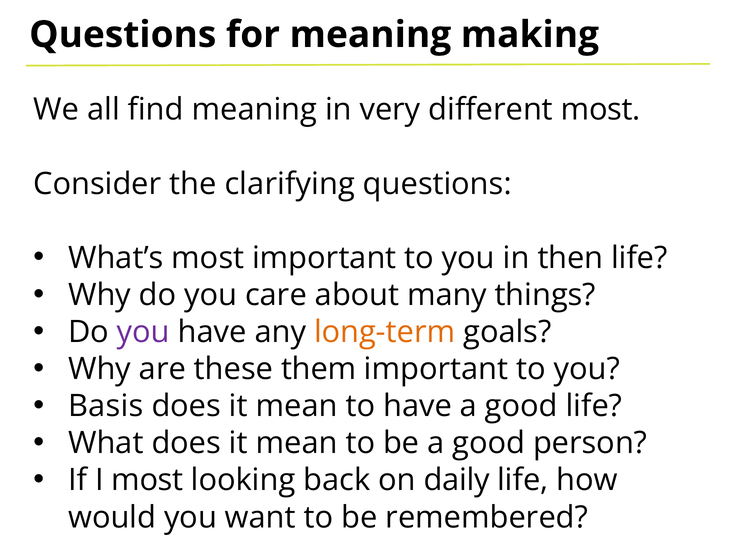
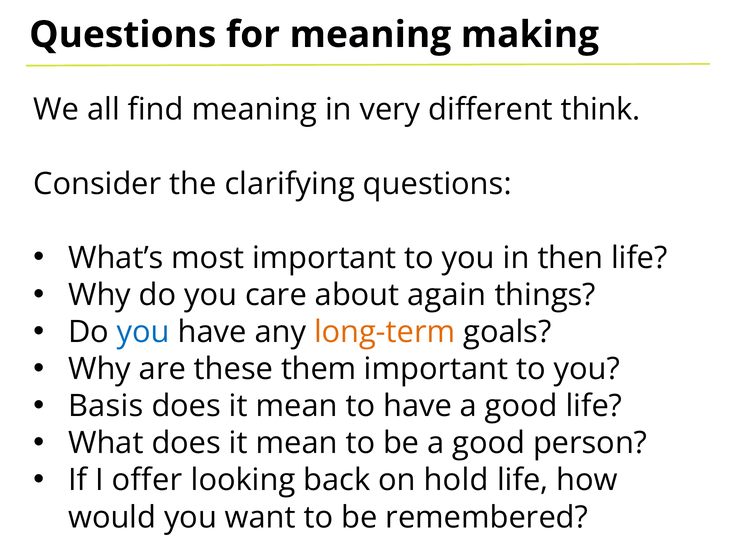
different most: most -> think
many: many -> again
you at (143, 332) colour: purple -> blue
I most: most -> offer
daily: daily -> hold
